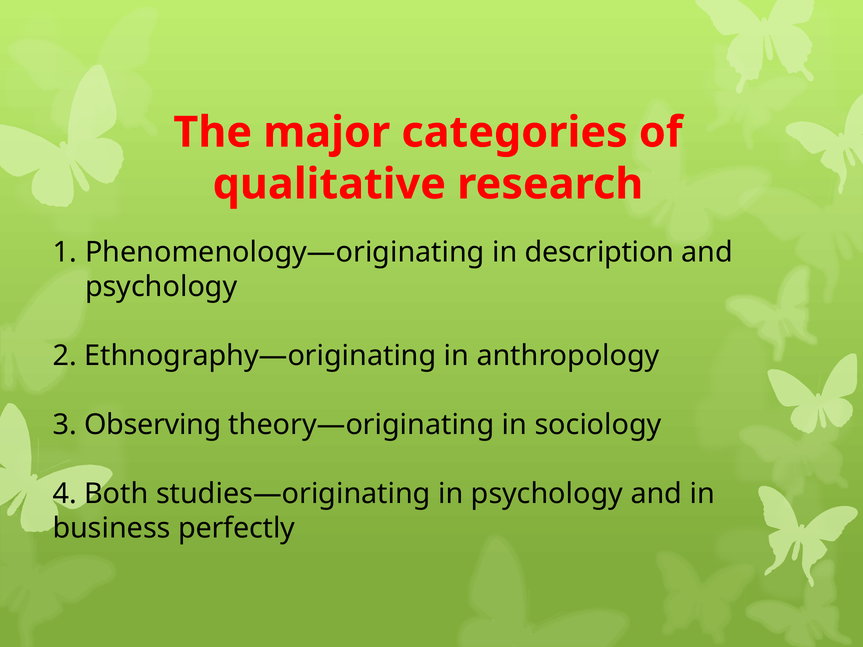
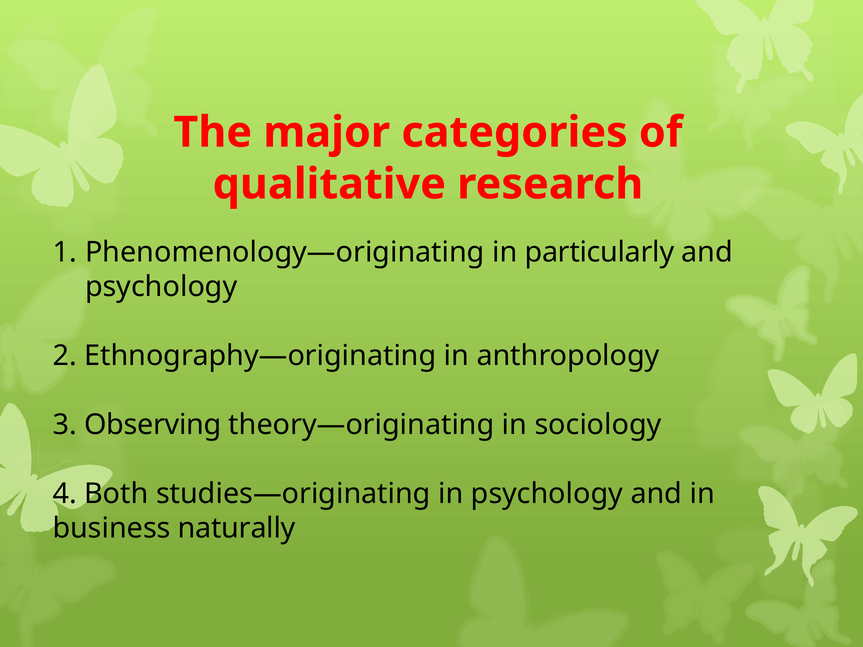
description: description -> particularly
perfectly: perfectly -> naturally
